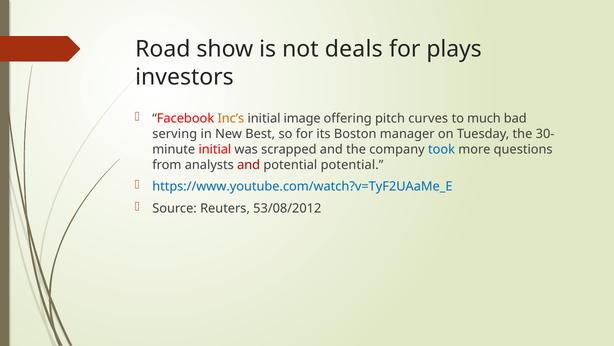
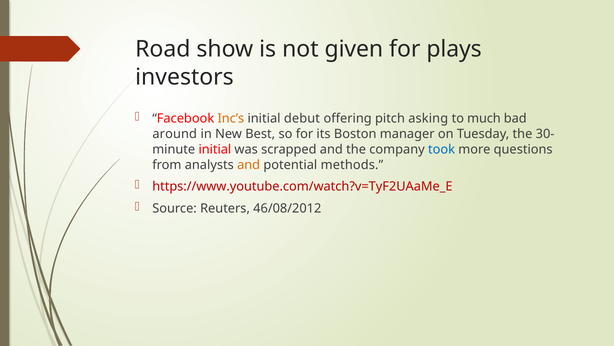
deals: deals -> given
image: image -> debut
curves: curves -> asking
serving: serving -> around
and at (249, 164) colour: red -> orange
potential potential: potential -> methods
https://www.youtube.com/watch?v=TyF2UAaMe_E colour: blue -> red
53/08/2012: 53/08/2012 -> 46/08/2012
